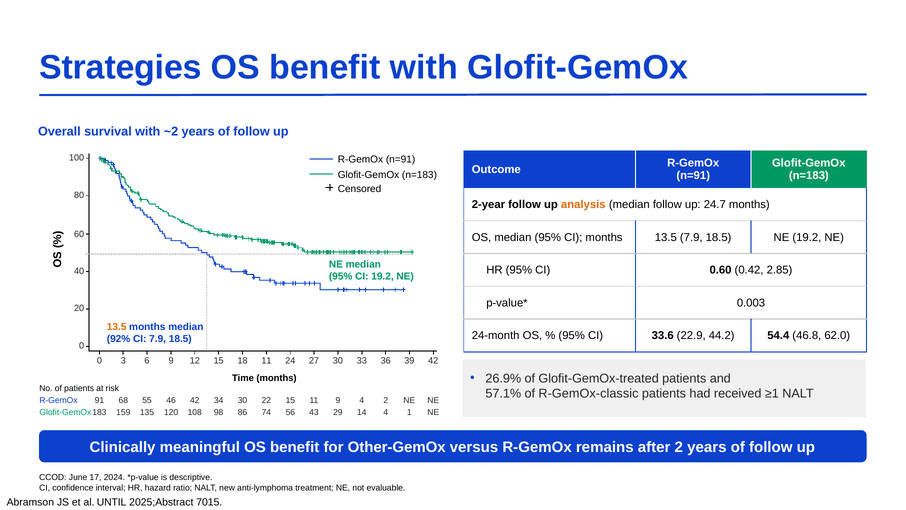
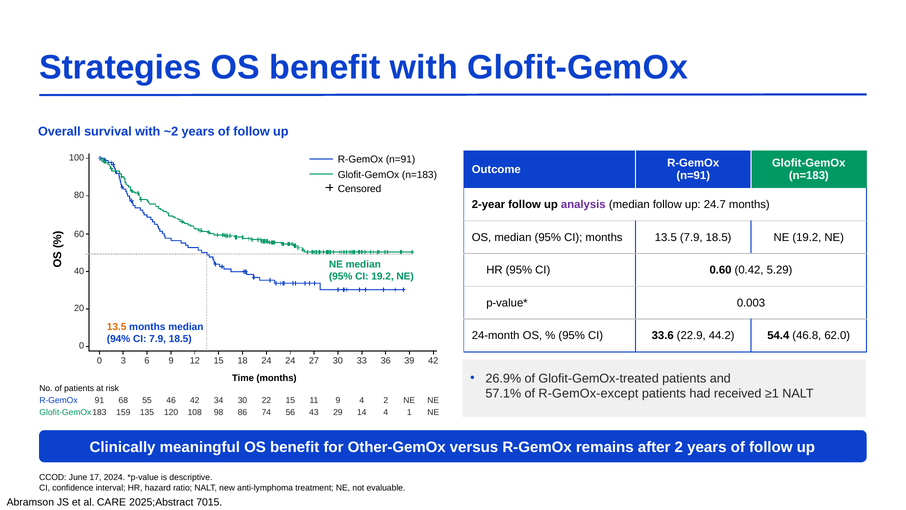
analysis colour: orange -> purple
2.85: 2.85 -> 5.29
92%: 92% -> 94%
18 11: 11 -> 24
R-GemOx-classic: R-GemOx-classic -> R-GemOx-except
UNTIL: UNTIL -> CARE
